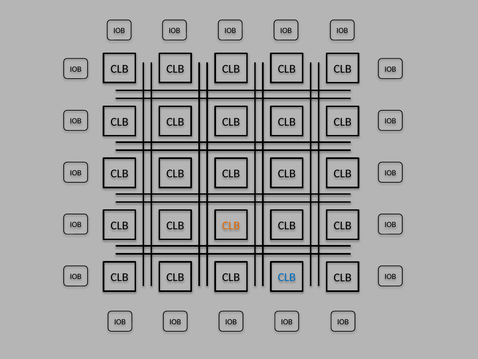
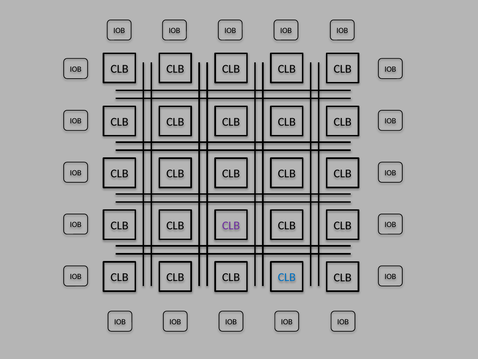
CLB at (231, 225) colour: orange -> purple
